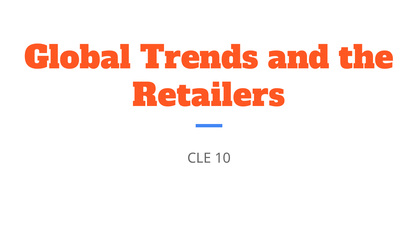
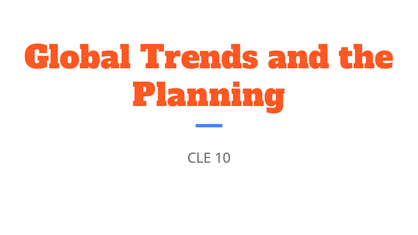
Retailers: Retailers -> Planning
